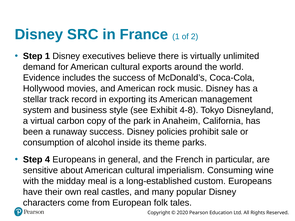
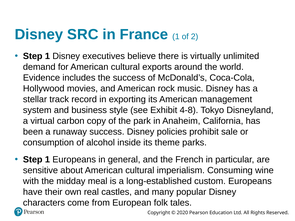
4 at (47, 160): 4 -> 1
